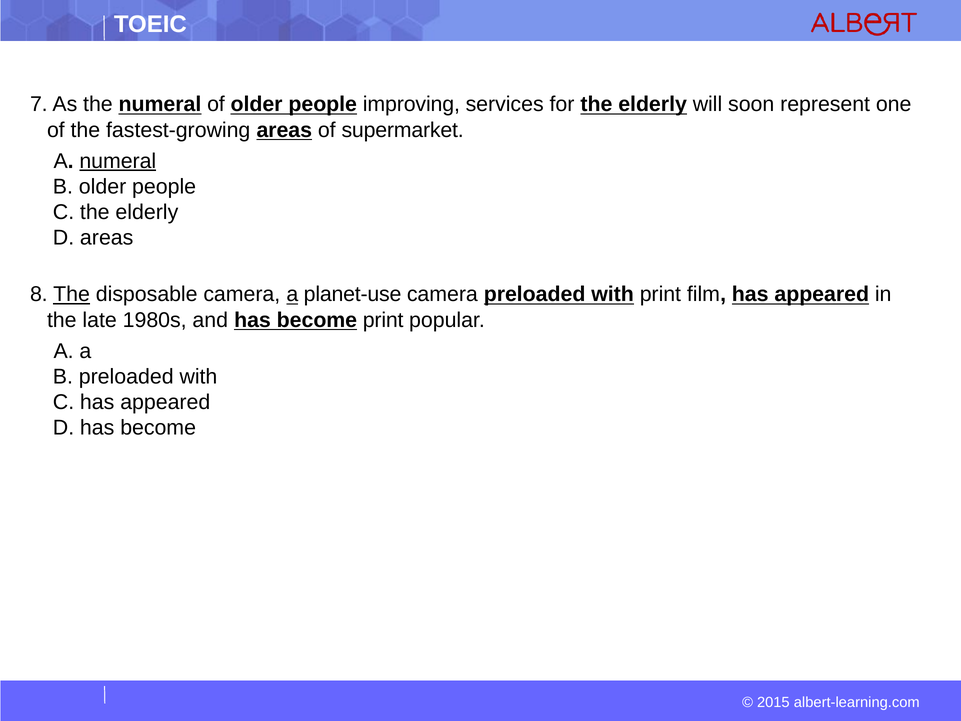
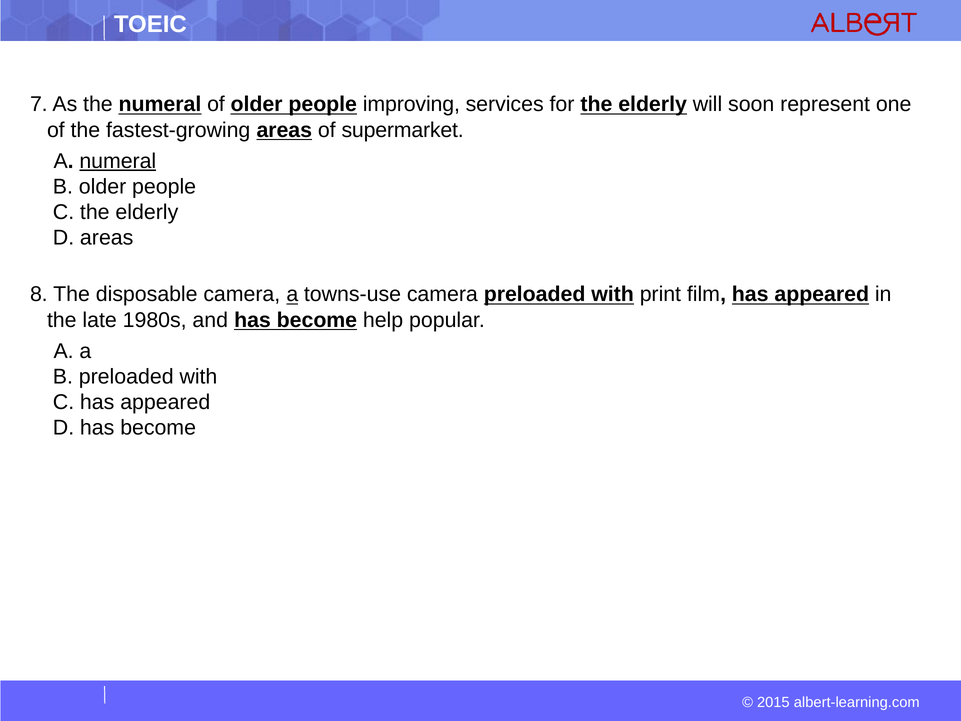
The at (72, 294) underline: present -> none
planet-use: planet-use -> towns-use
become print: print -> help
